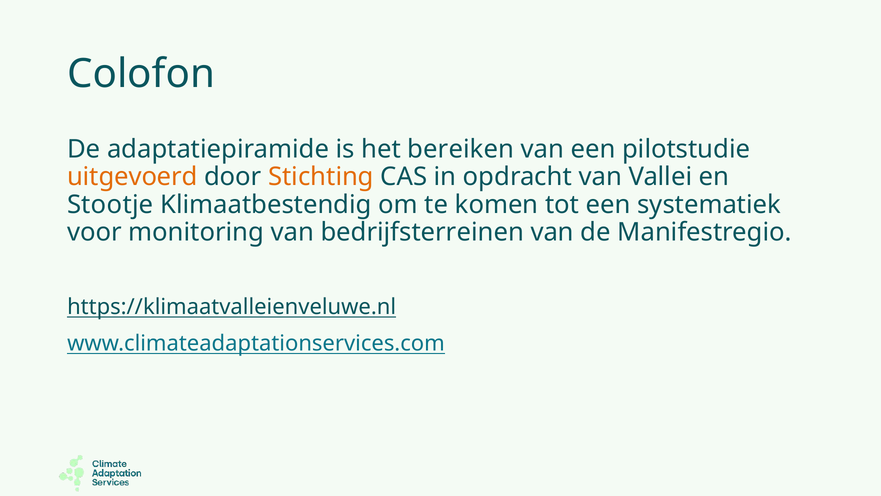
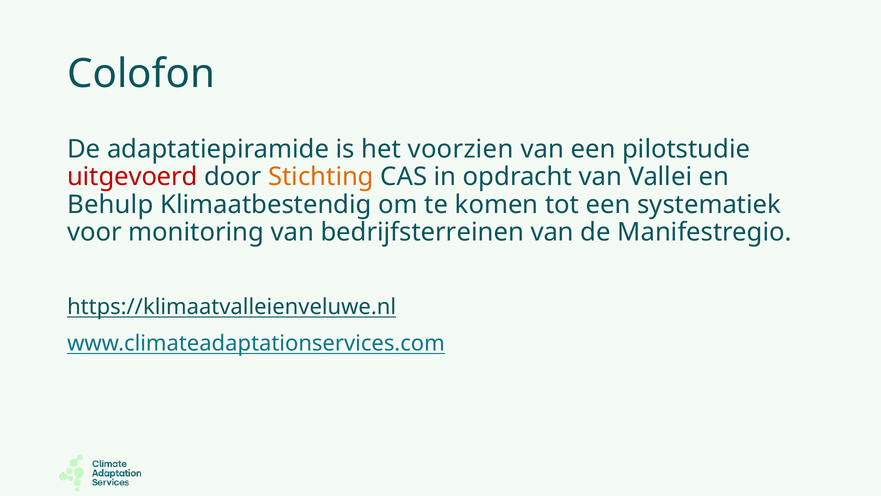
bereiken: bereiken -> voorzien
uitgevoerd colour: orange -> red
Stootje: Stootje -> Behulp
